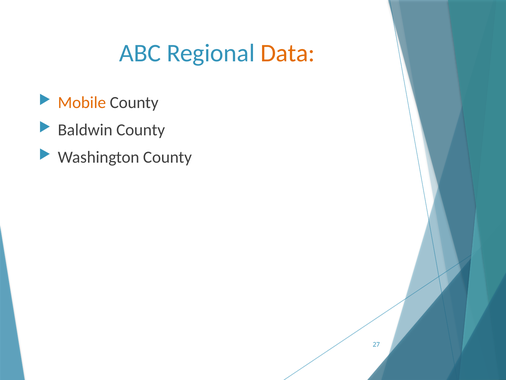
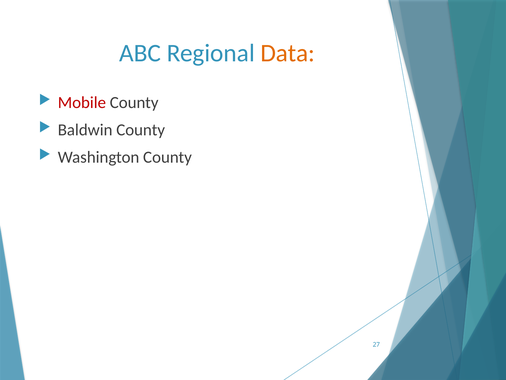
Mobile colour: orange -> red
